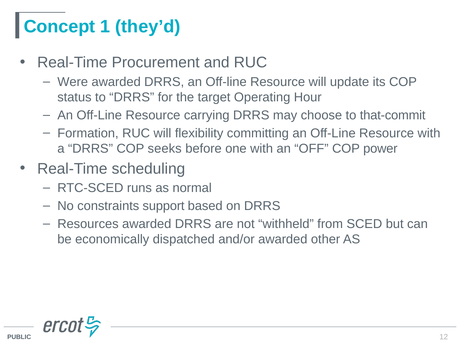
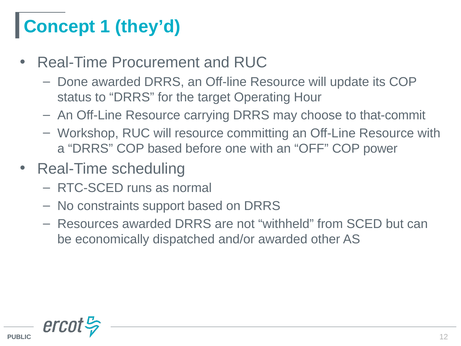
Were: Were -> Done
Formation: Formation -> Workshop
will flexibility: flexibility -> resource
COP seeks: seeks -> based
